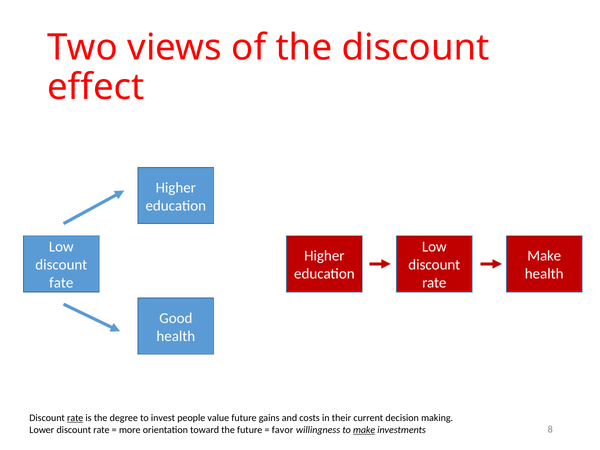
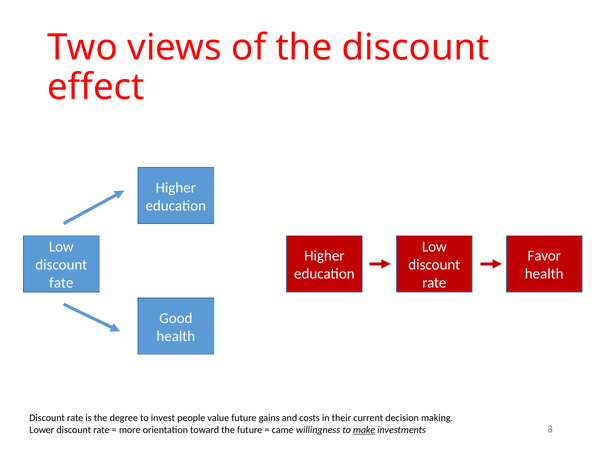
Make at (544, 256): Make -> Favor
rate at (75, 418) underline: present -> none
favor: favor -> came
